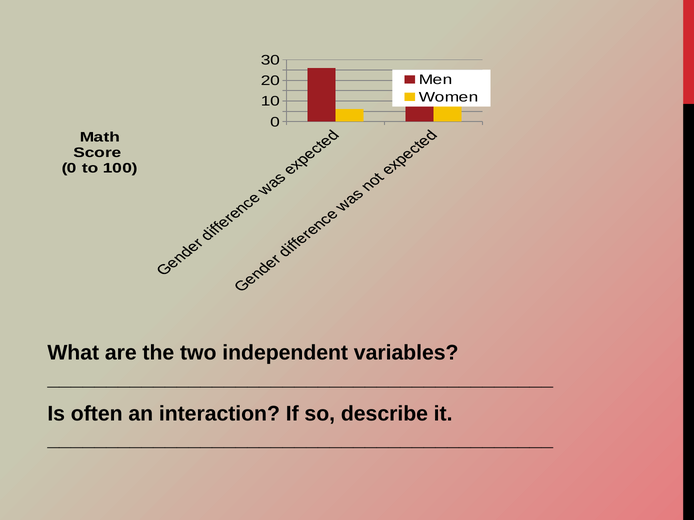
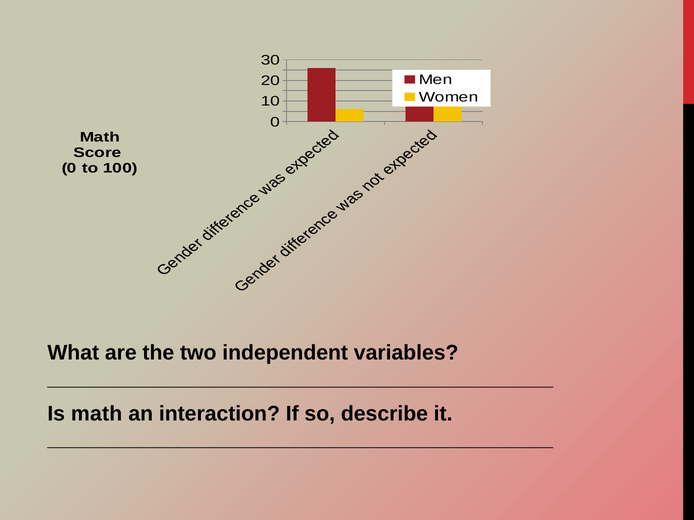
Is often: often -> math
